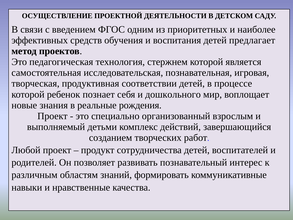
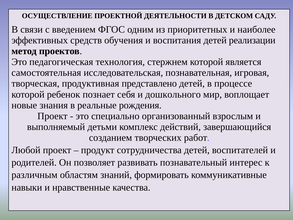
предлагает: предлагает -> реализации
соответствии: соответствии -> представлено
